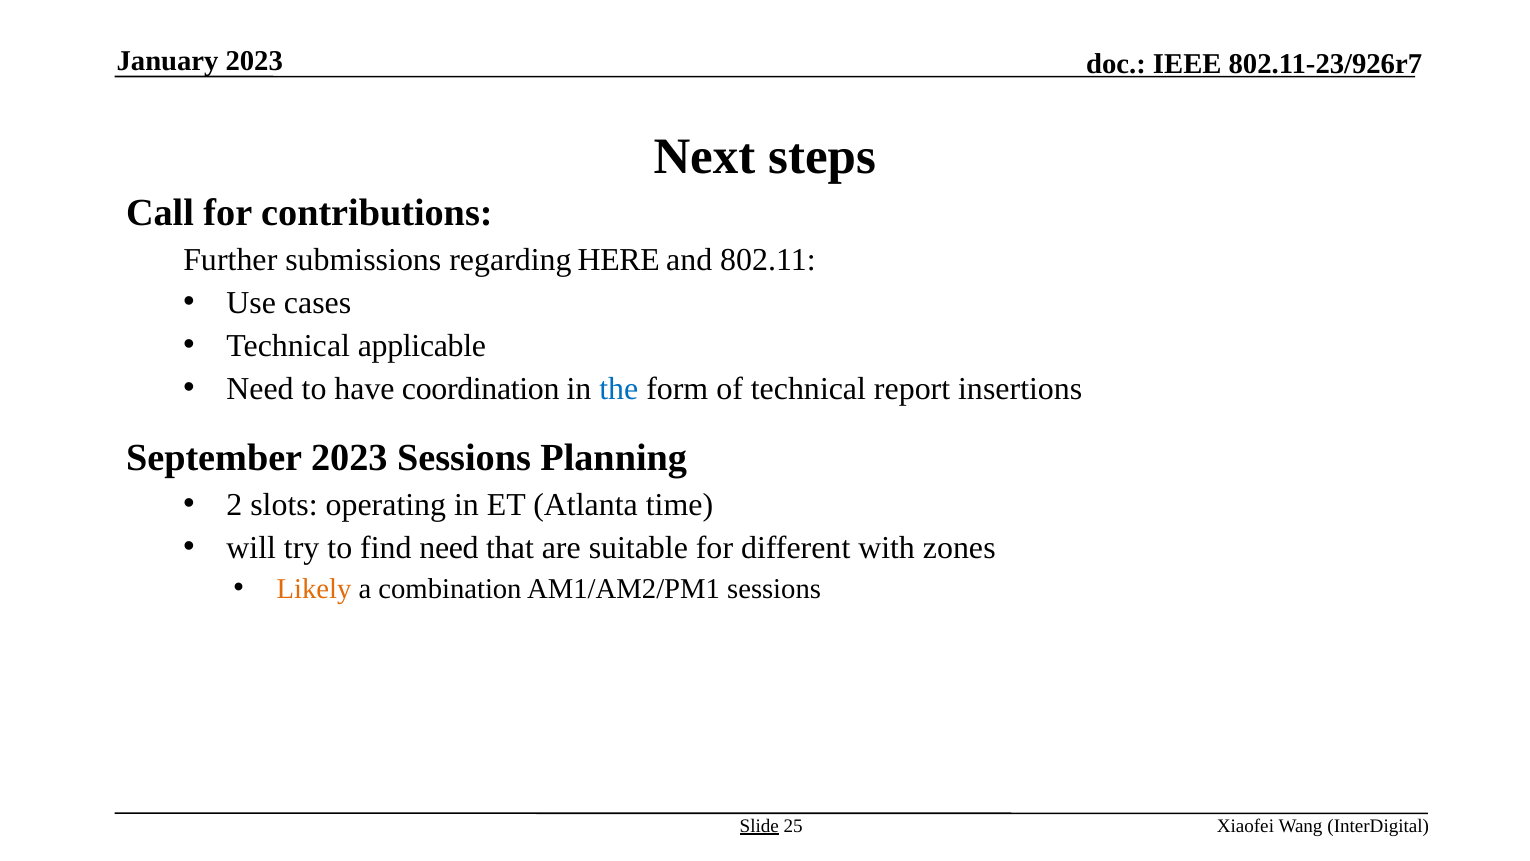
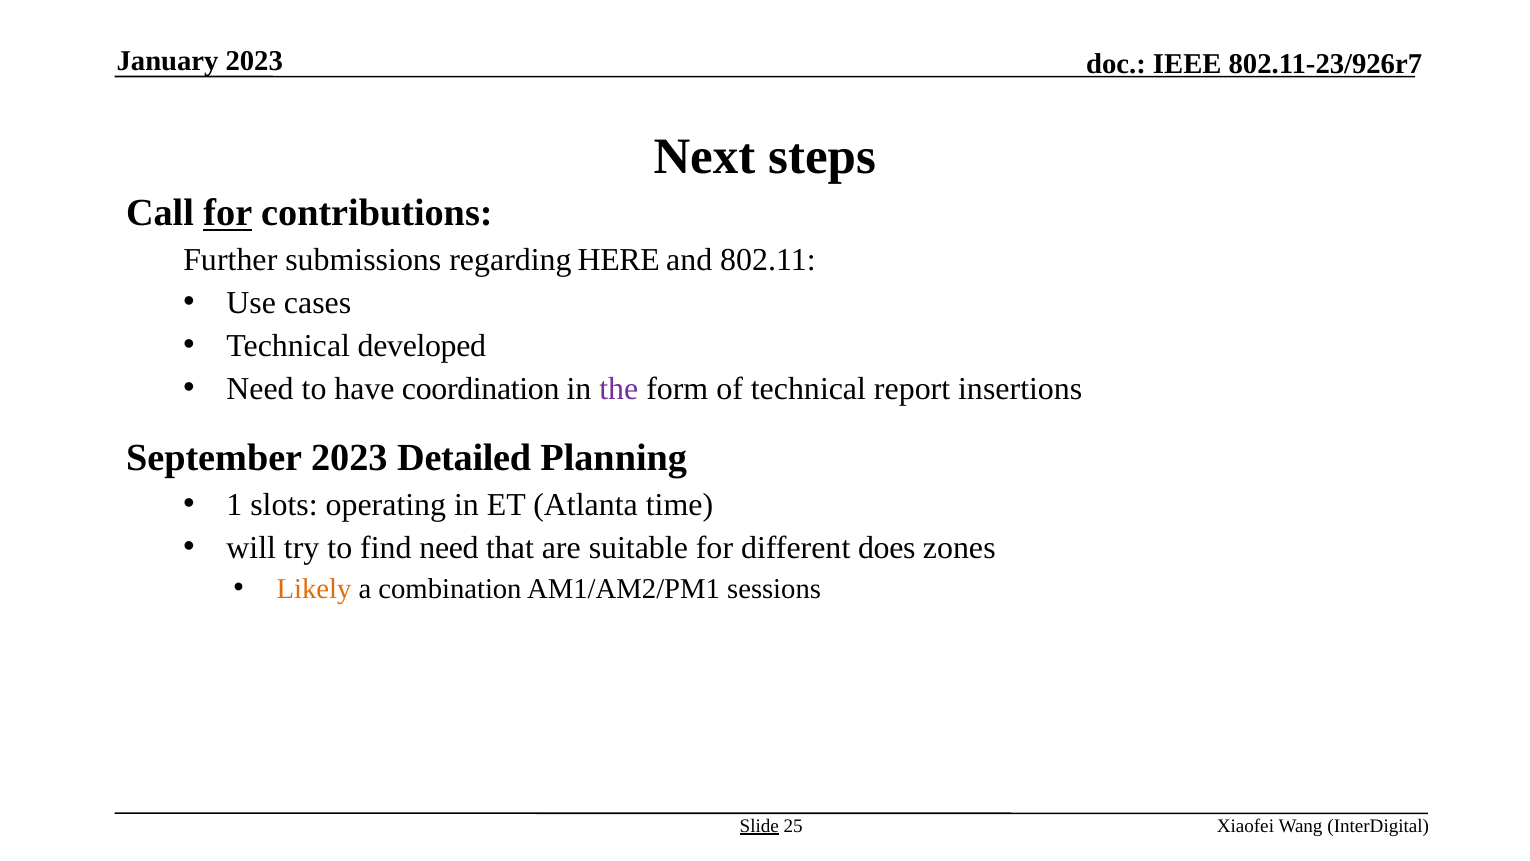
for at (228, 213) underline: none -> present
applicable: applicable -> developed
the colour: blue -> purple
2023 Sessions: Sessions -> Detailed
2: 2 -> 1
with: with -> does
